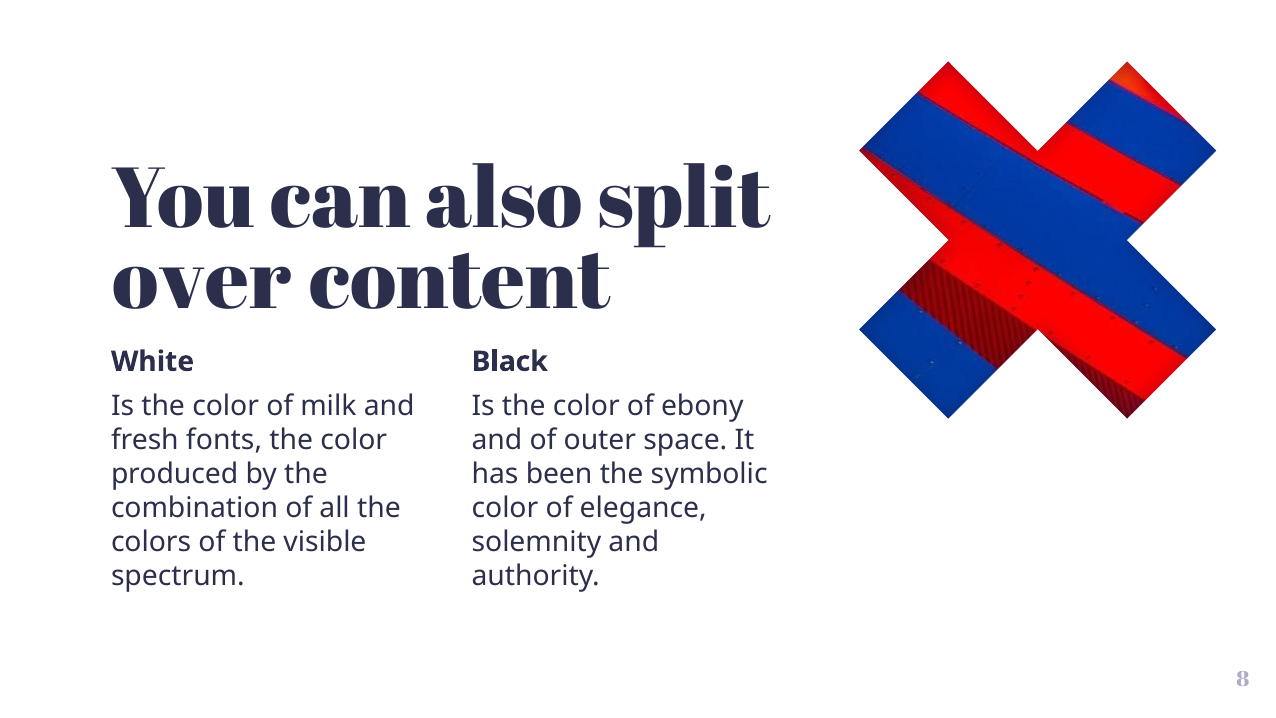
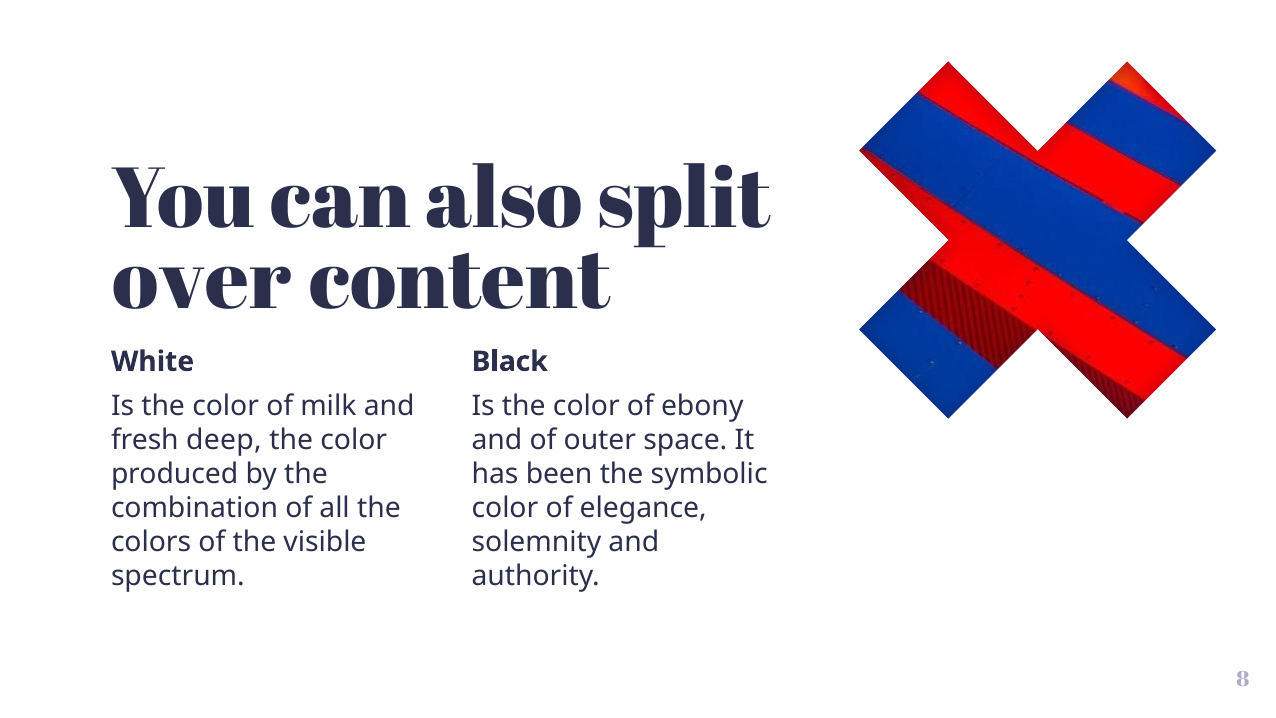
fonts: fonts -> deep
